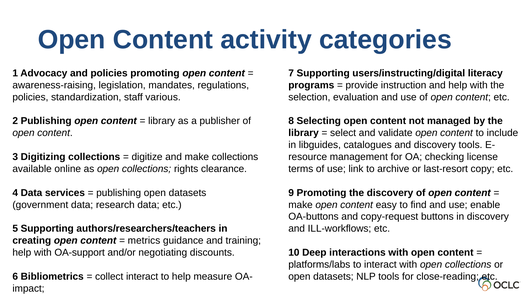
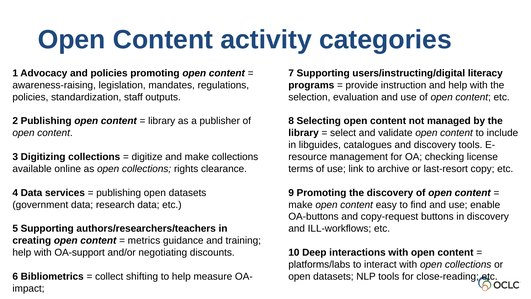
various: various -> outputs
collect interact: interact -> shifting
